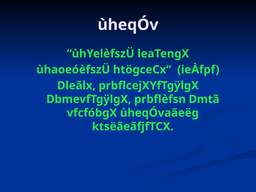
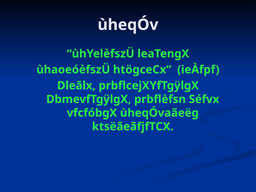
Dmtã: Dmtã -> Séfvx
